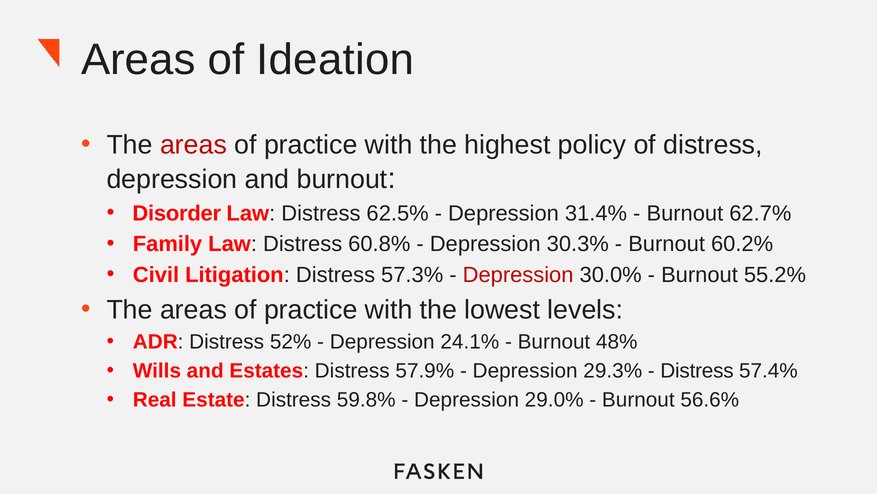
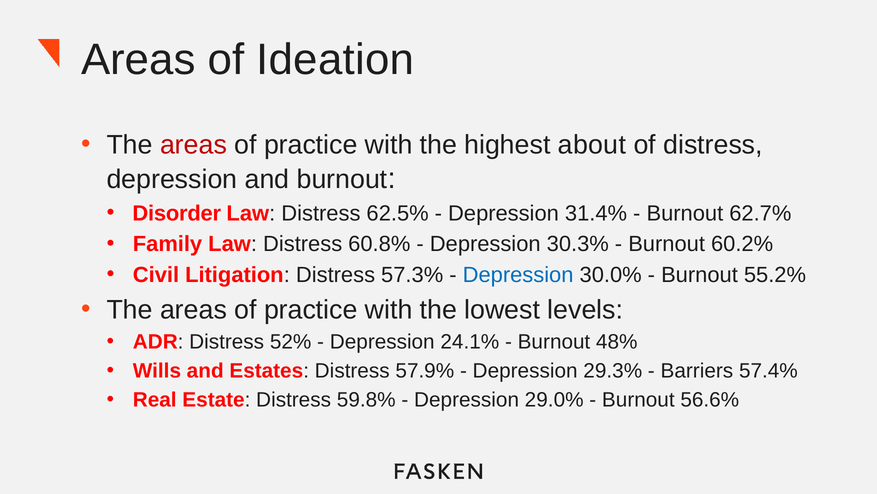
policy: policy -> about
Depression at (518, 274) colour: red -> blue
Distress at (697, 371): Distress -> Barriers
